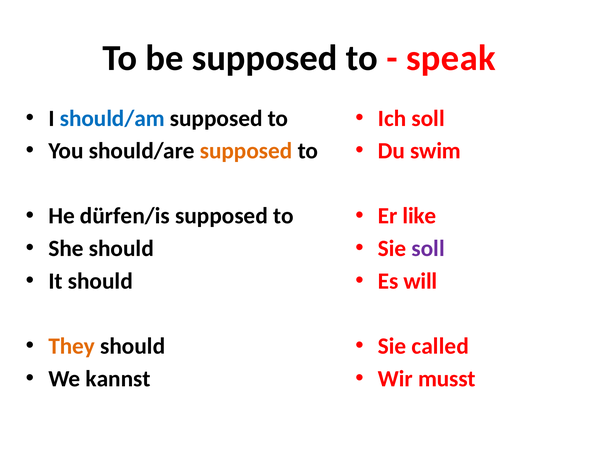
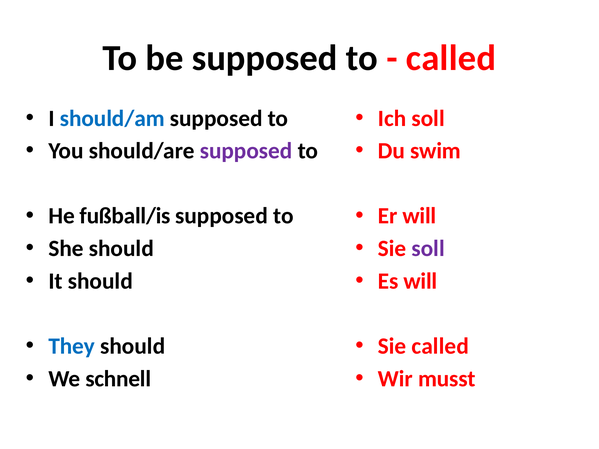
speak at (451, 58): speak -> called
supposed at (246, 151) colour: orange -> purple
dürfen/is: dürfen/is -> fußball/is
Er like: like -> will
They colour: orange -> blue
kannst: kannst -> schnell
